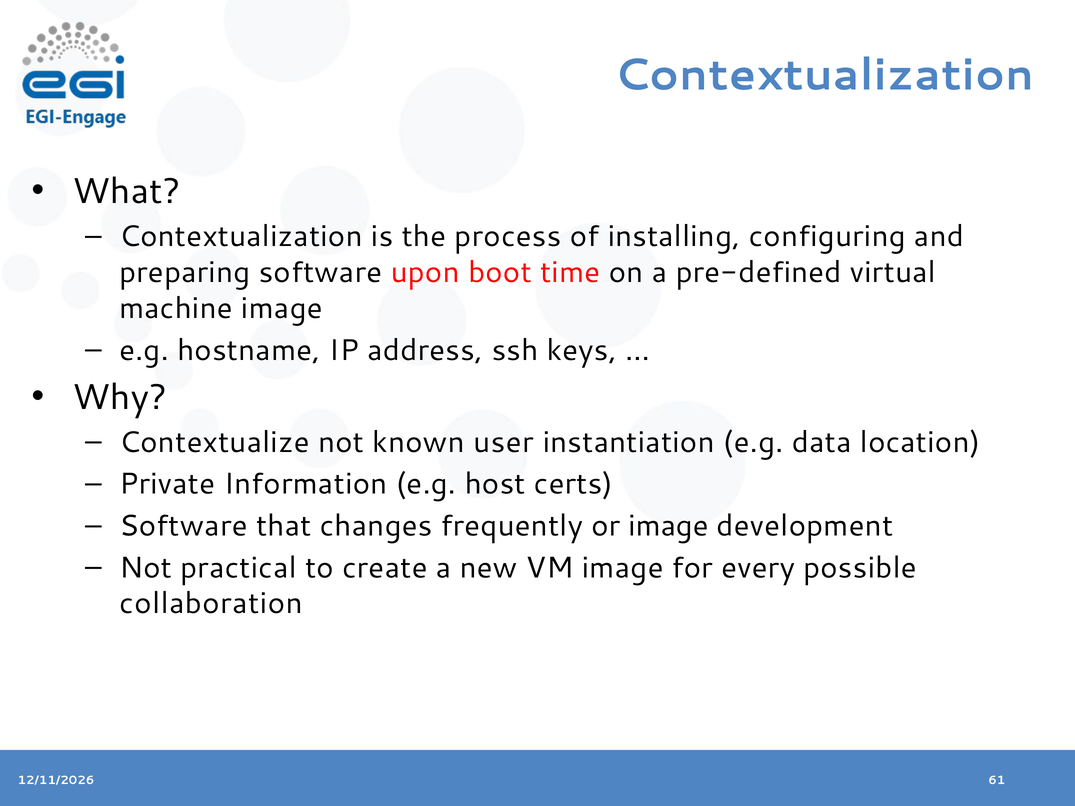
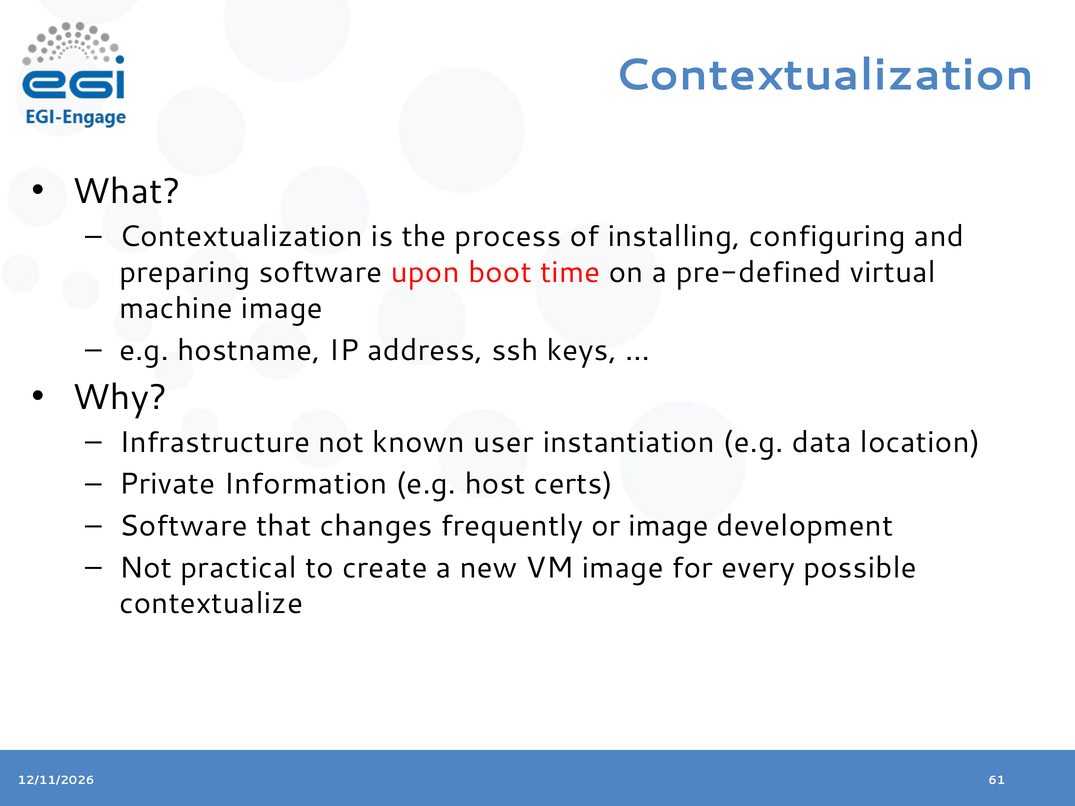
Contextualize: Contextualize -> Infrastructure
collaboration: collaboration -> contextualize
